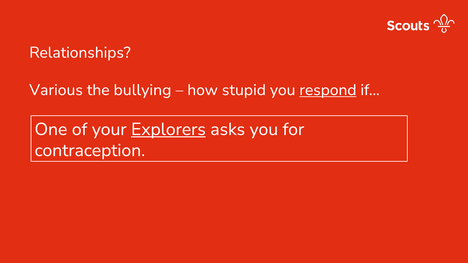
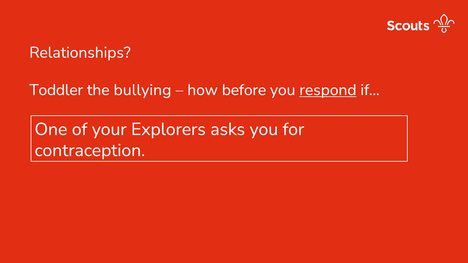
Various: Various -> Toddler
stupid: stupid -> before
Explorers underline: present -> none
